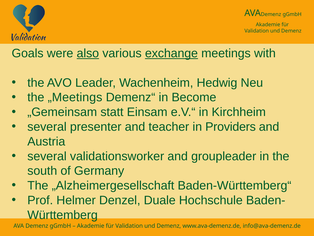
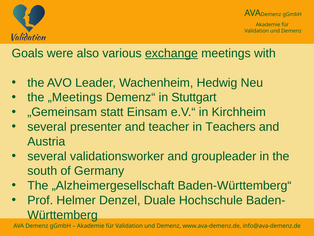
also underline: present -> none
Become: Become -> Stuttgart
Providers: Providers -> Teachers
